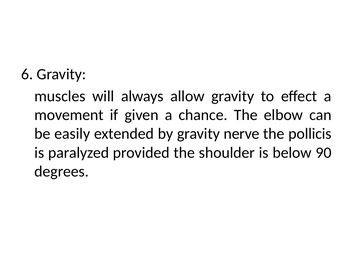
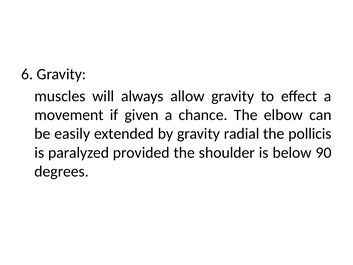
nerve: nerve -> radial
